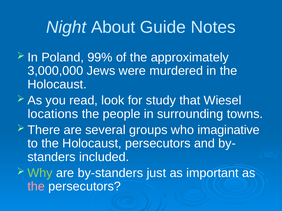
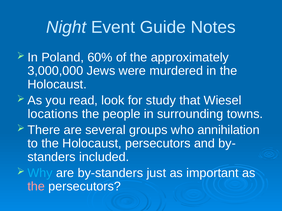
About: About -> Event
99%: 99% -> 60%
imaginative: imaginative -> annihilation
Why colour: light green -> light blue
